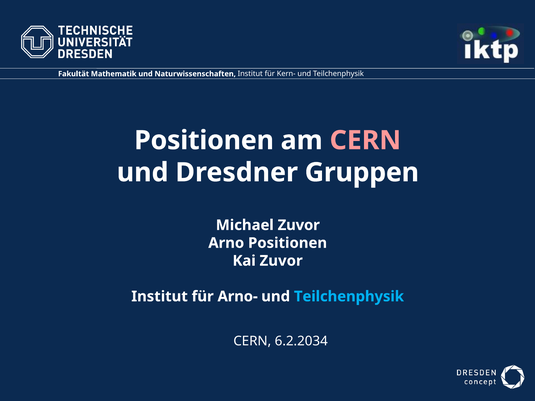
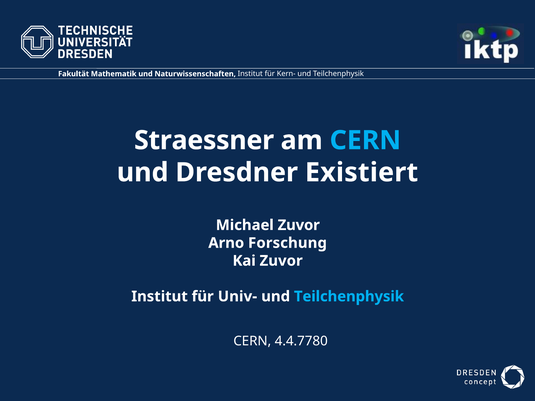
Positionen at (204, 140): Positionen -> Straessner
CERN at (365, 140) colour: pink -> light blue
Gruppen: Gruppen -> Existiert
Arno Positionen: Positionen -> Forschung
Arno-: Arno- -> Univ-
6.2.2034: 6.2.2034 -> 4.4.7780
